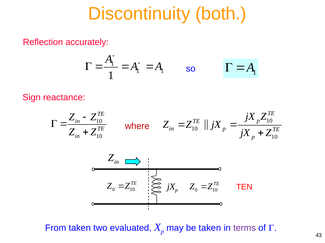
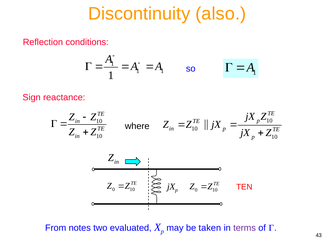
both: both -> also
accurately: accurately -> conditions
where colour: red -> black
From taken: taken -> notes
